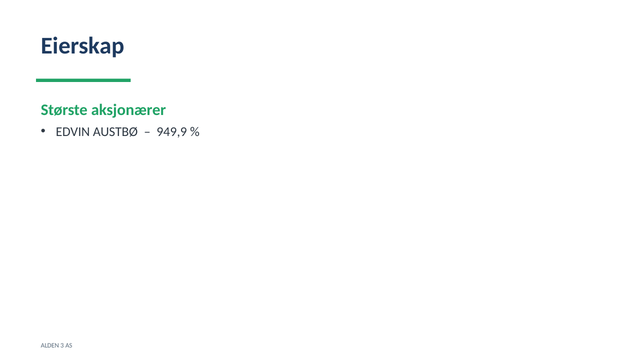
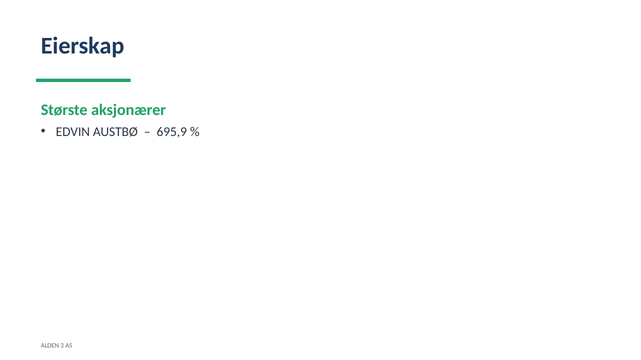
949,9: 949,9 -> 695,9
